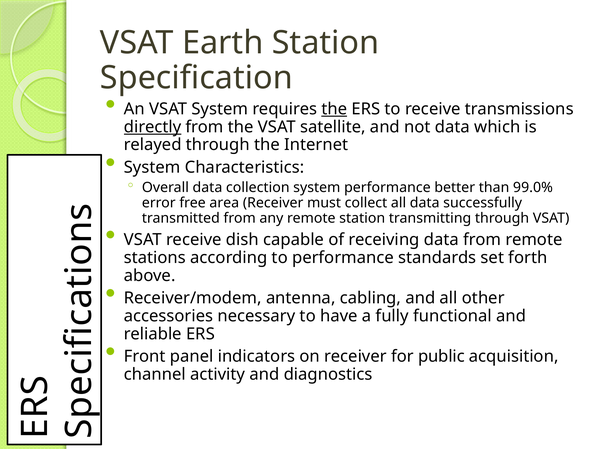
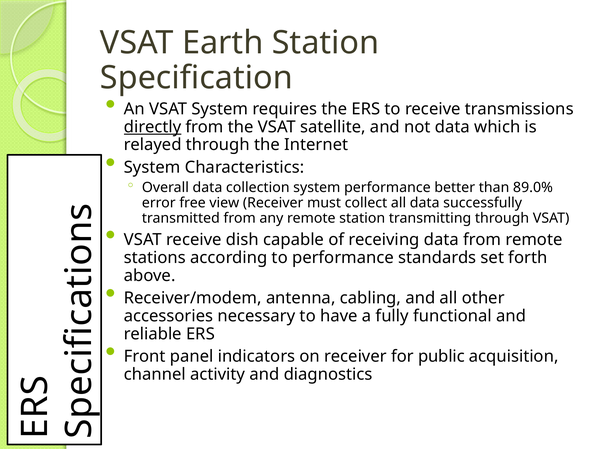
the at (334, 109) underline: present -> none
99.0%: 99.0% -> 89.0%
area: area -> view
